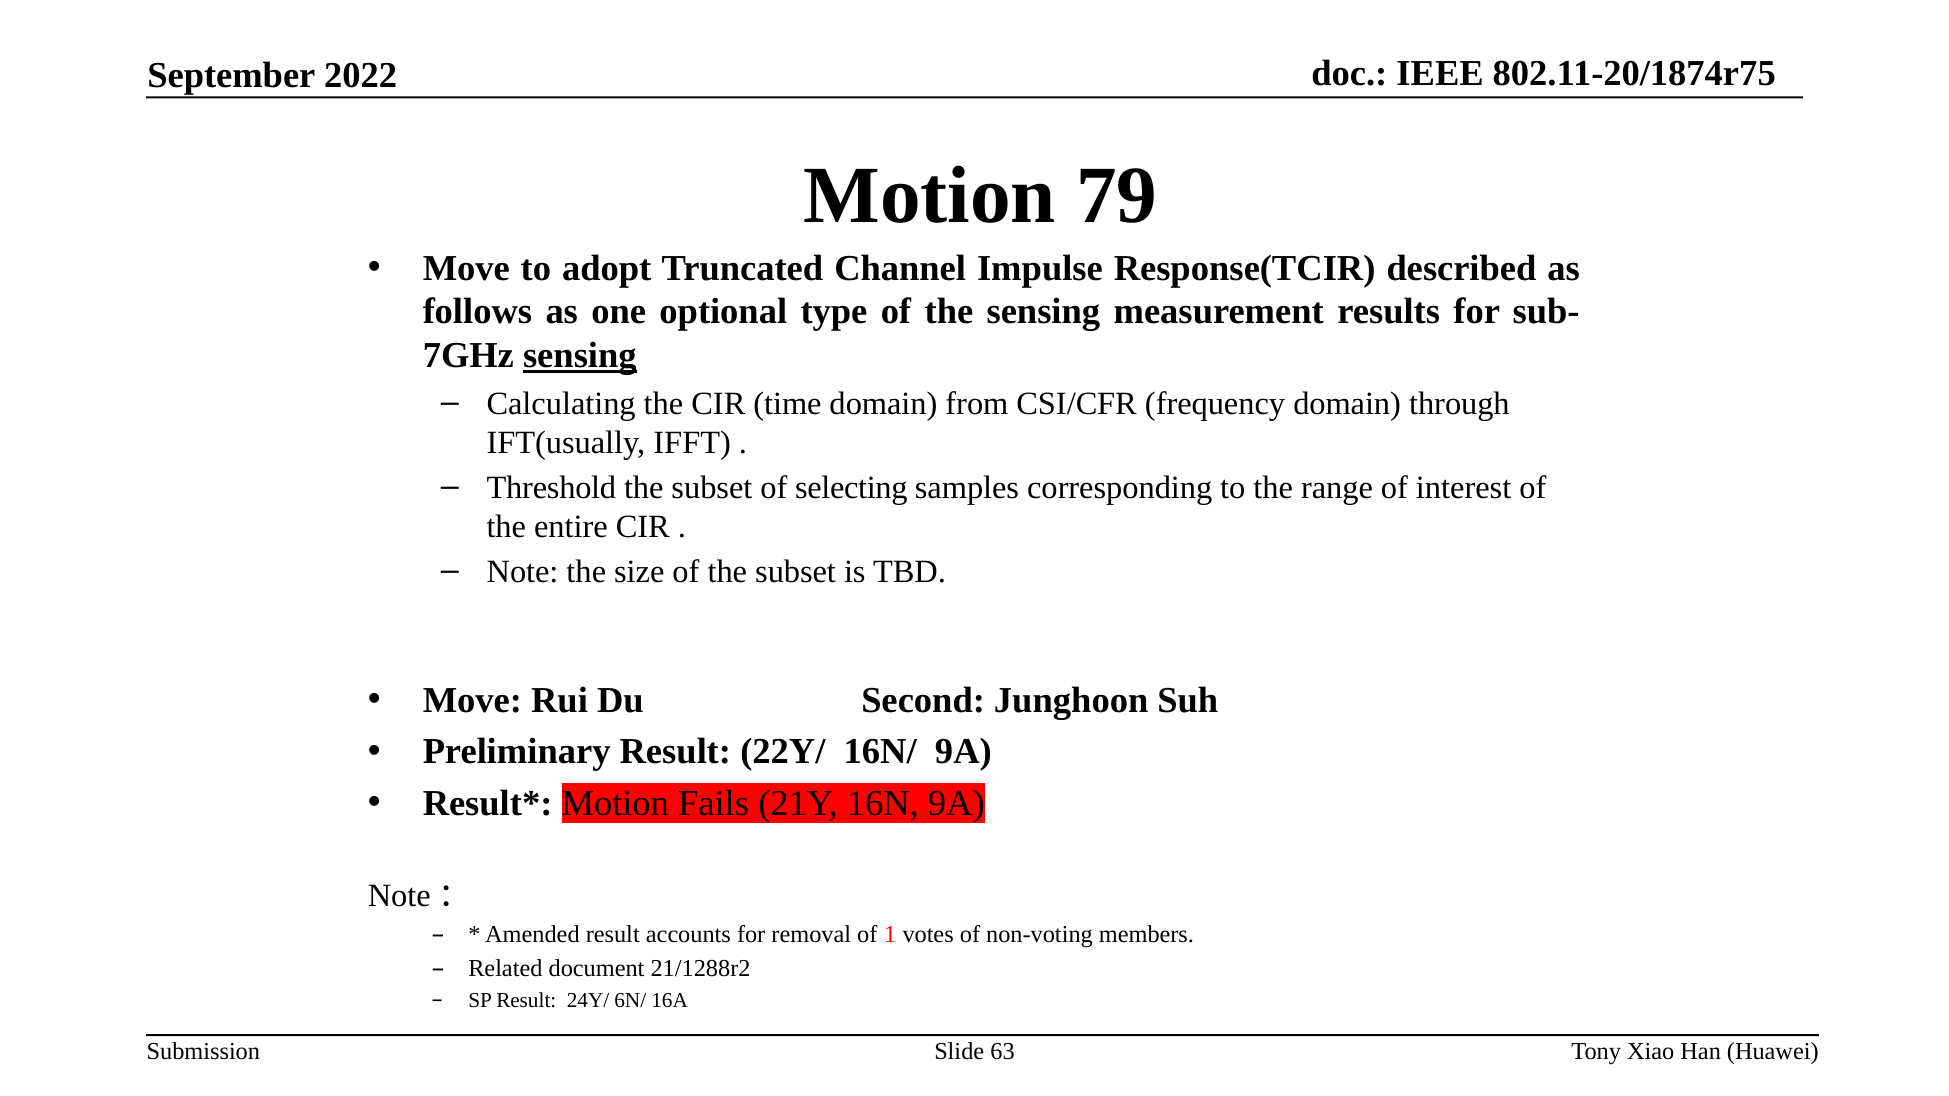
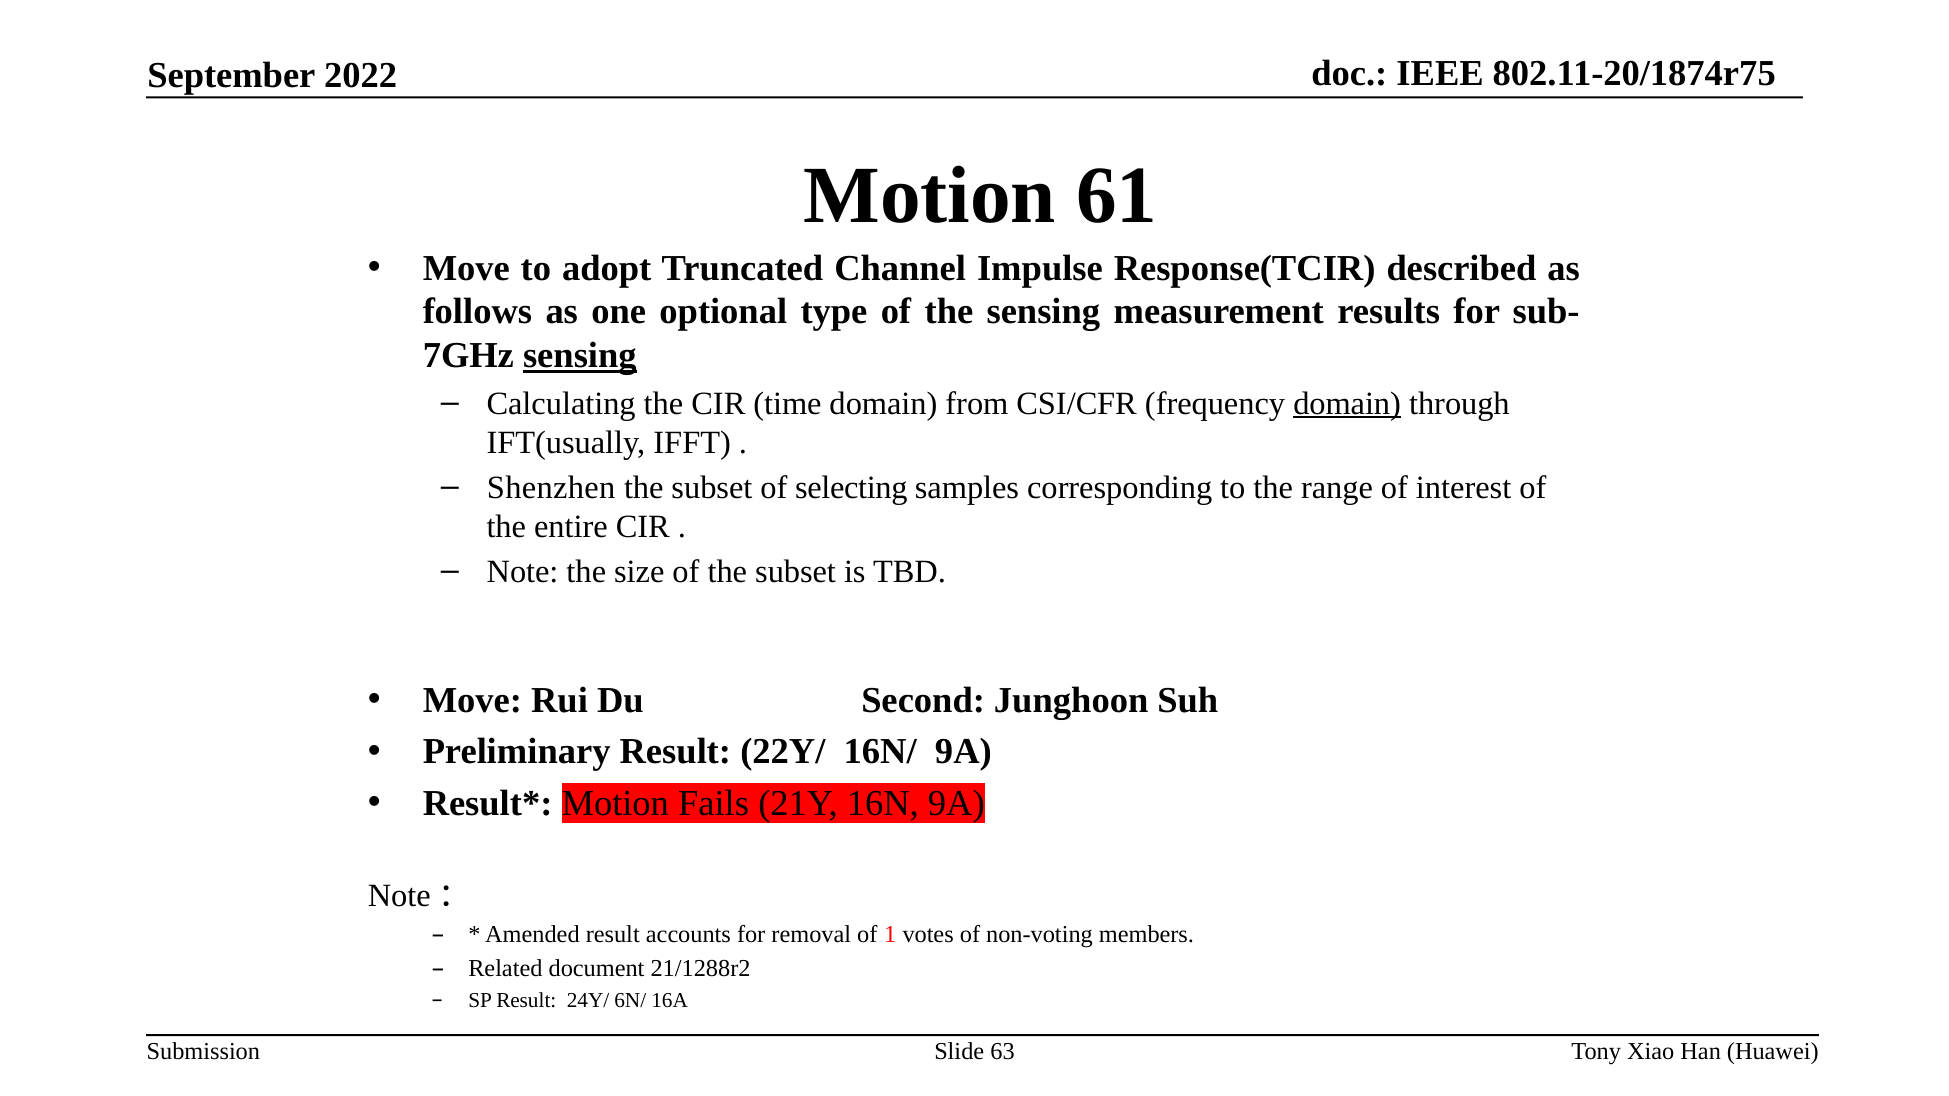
79: 79 -> 61
domain at (1347, 403) underline: none -> present
Threshold: Threshold -> Shenzhen
